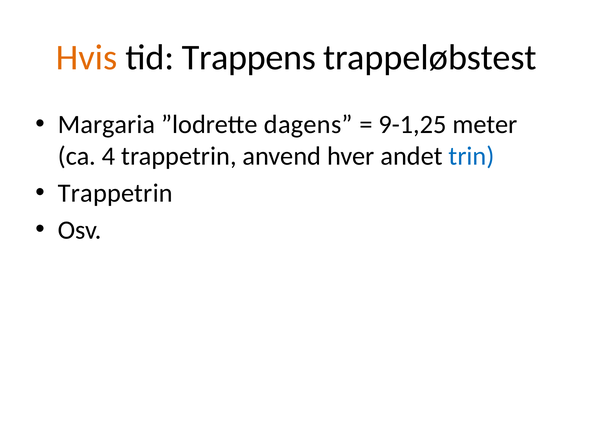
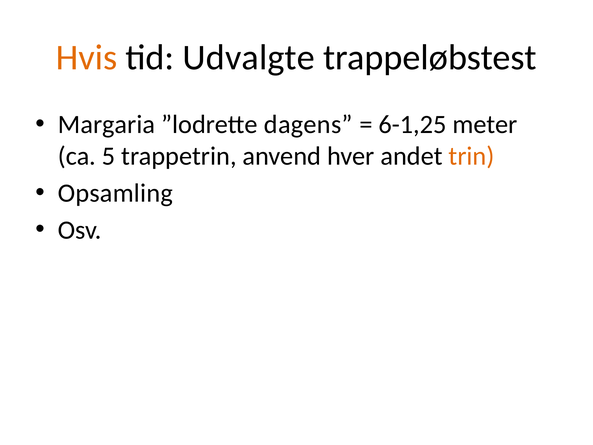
Trappens: Trappens -> Udvalgte
9-1,25: 9-1,25 -> 6-1,25
4: 4 -> 5
trin colour: blue -> orange
Trappetrin at (115, 193): Trappetrin -> Opsamling
